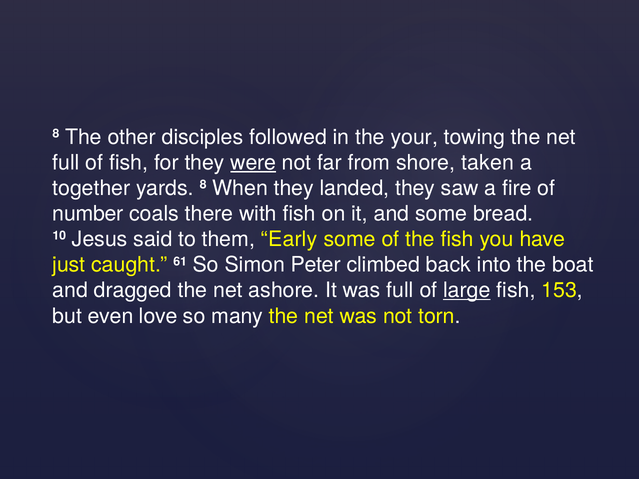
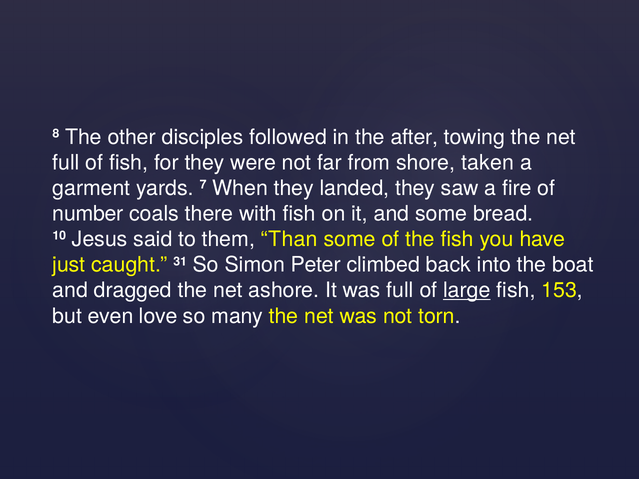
your: your -> after
were underline: present -> none
together: together -> garment
yards 8: 8 -> 7
Early: Early -> Than
61: 61 -> 31
